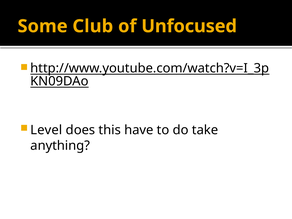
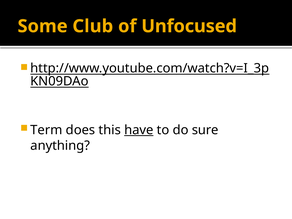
Level: Level -> Term
have underline: none -> present
take: take -> sure
